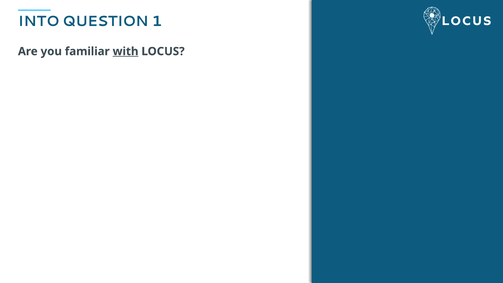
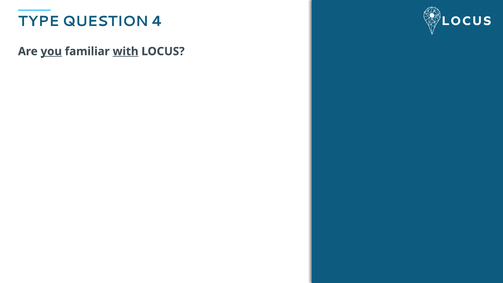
INTO: INTO -> TYPE
1: 1 -> 4
you underline: none -> present
